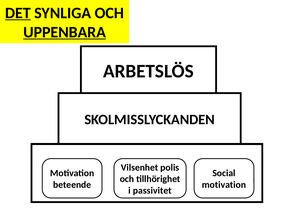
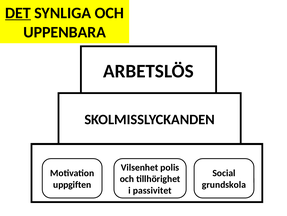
UPPENBARA underline: present -> none
beteende: beteende -> uppgiften
motivation at (224, 184): motivation -> grundskola
